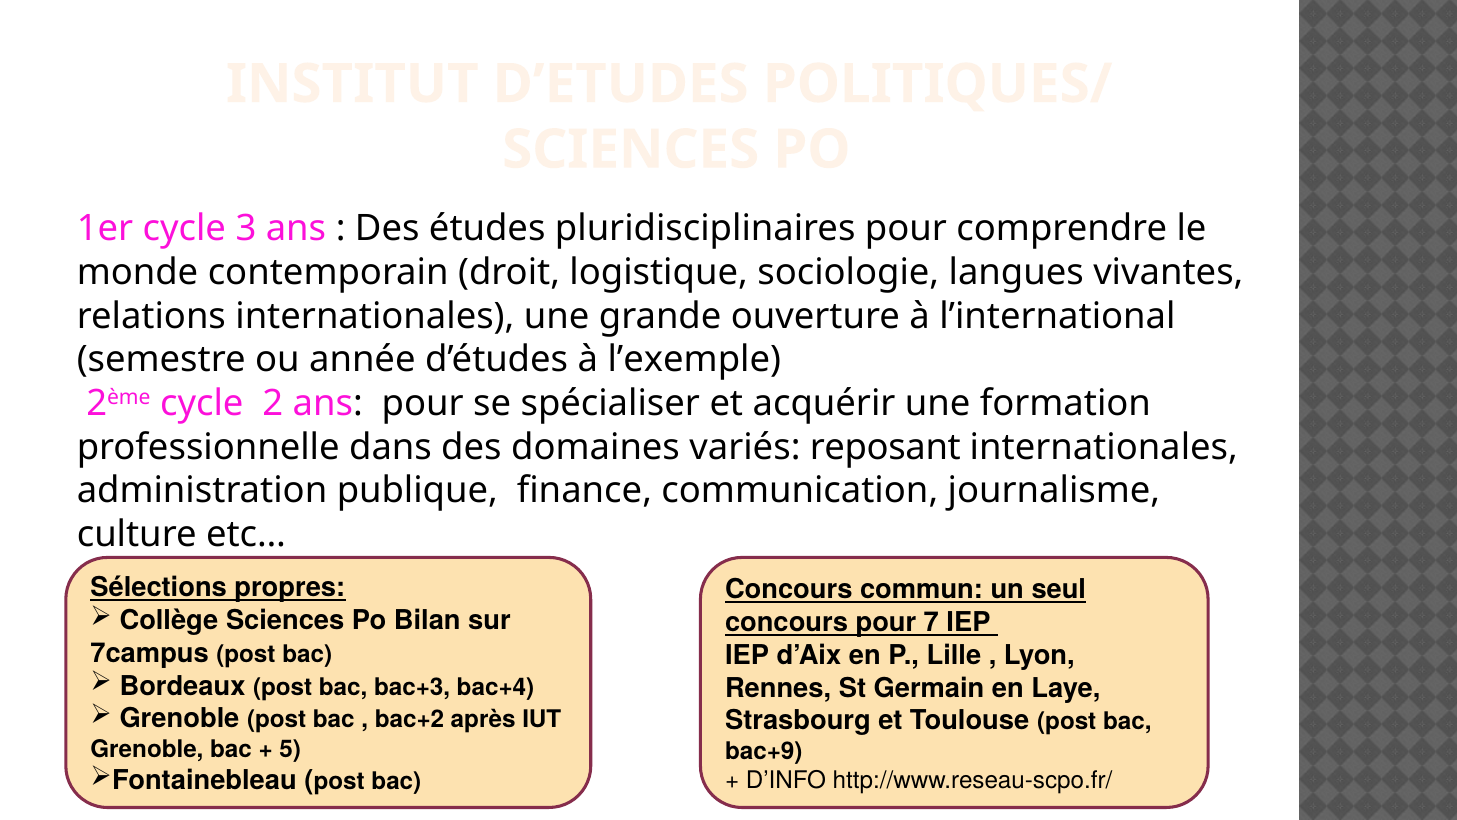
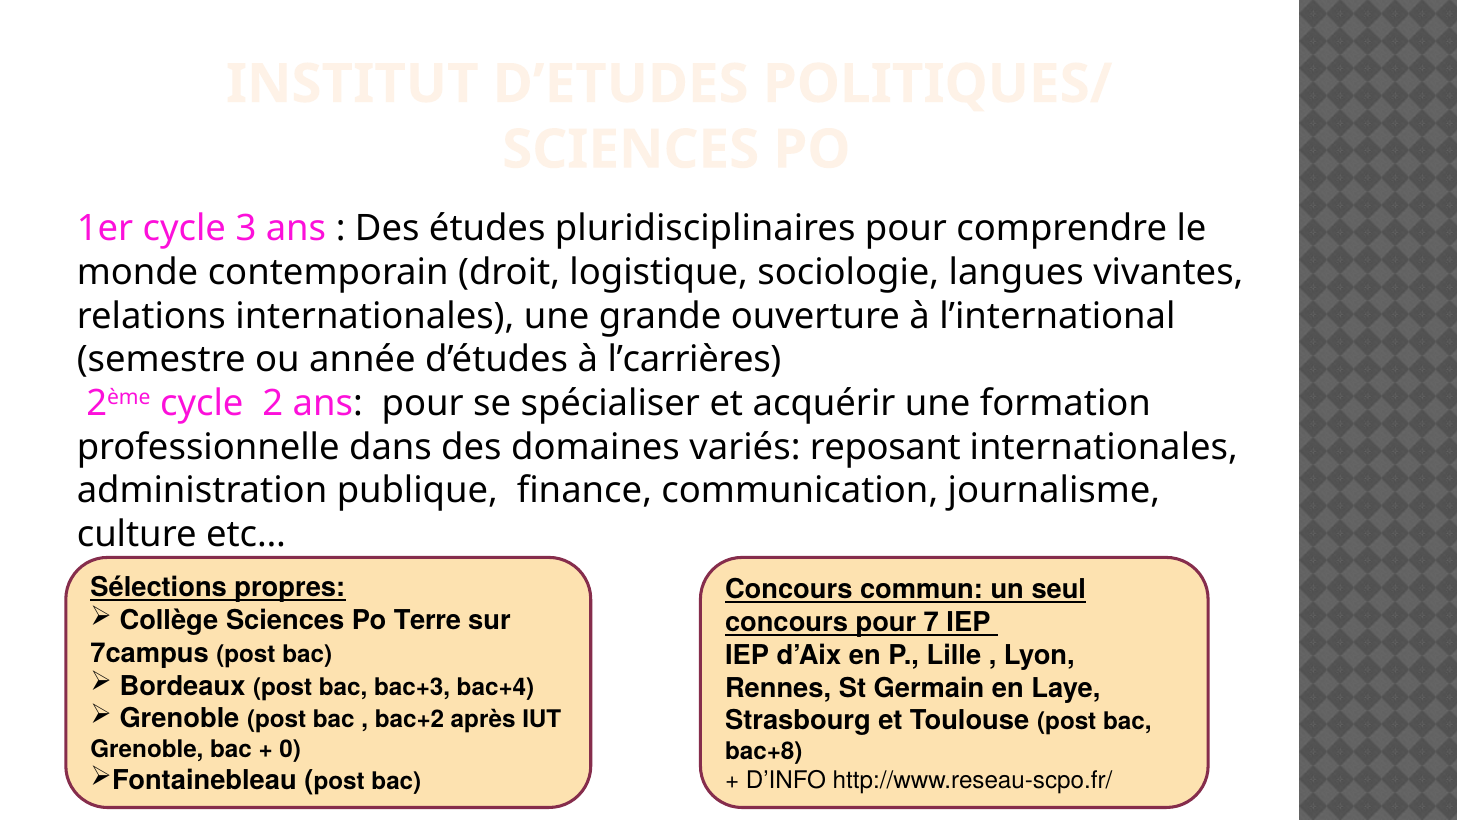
l’exemple: l’exemple -> l’carrières
Bilan: Bilan -> Terre
5: 5 -> 0
bac+9: bac+9 -> bac+8
